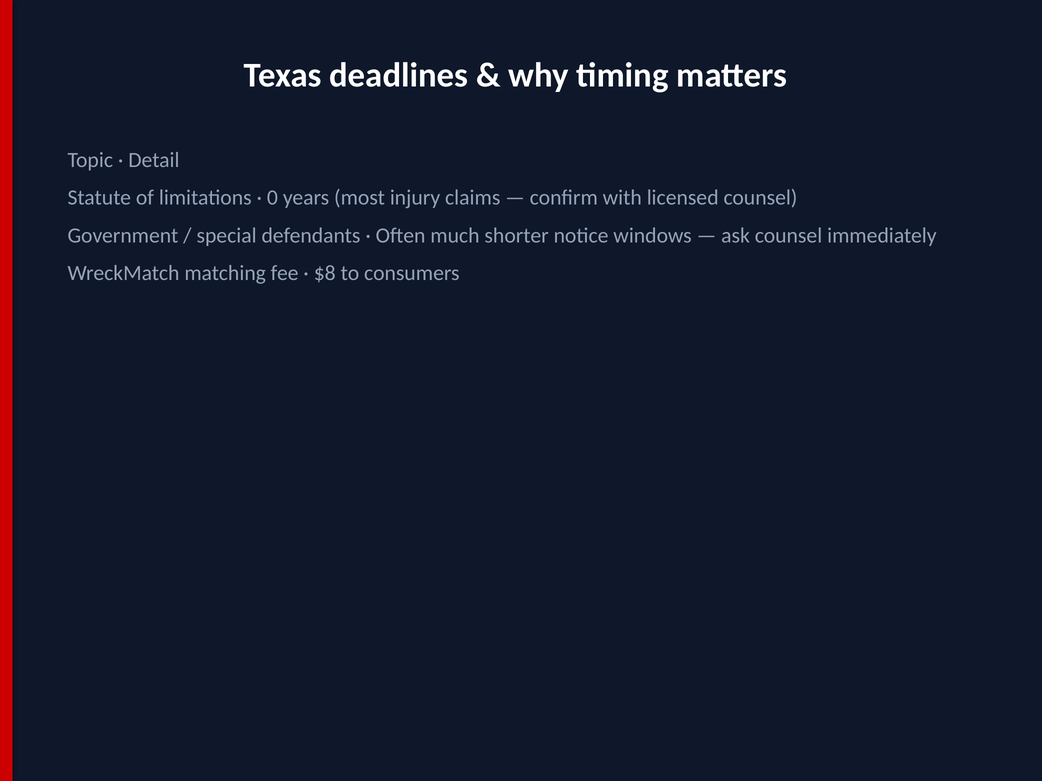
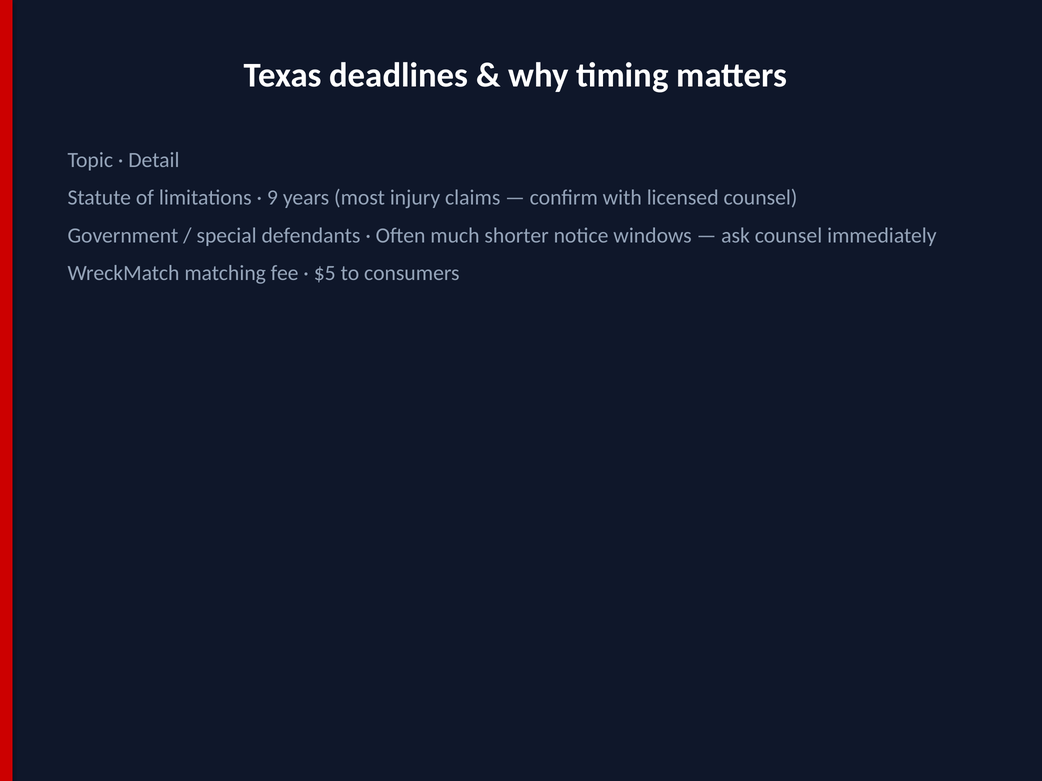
0: 0 -> 9
$8: $8 -> $5
